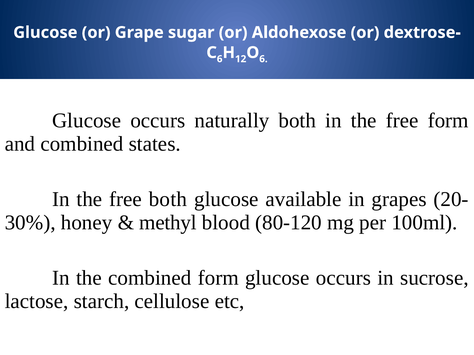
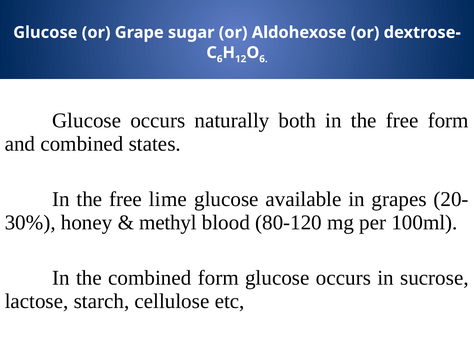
free both: both -> lime
